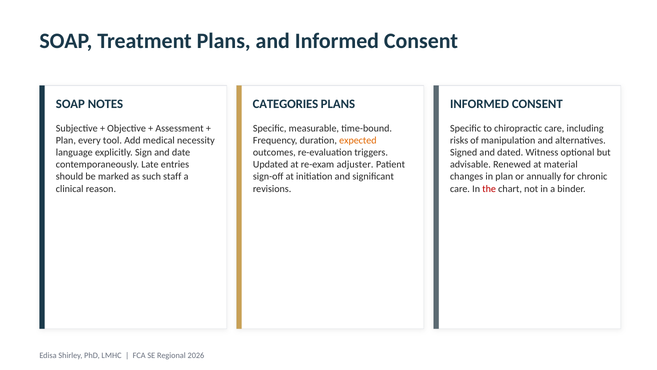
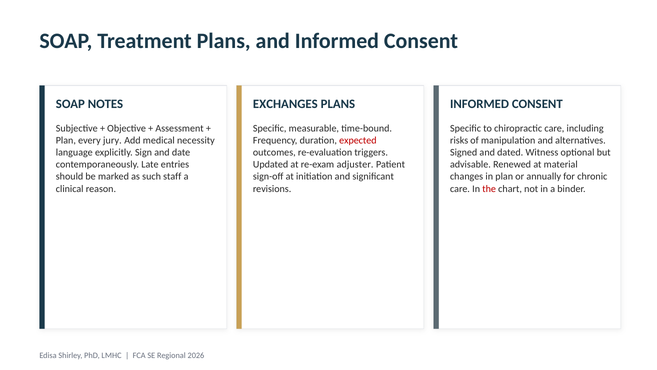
CATEGORIES: CATEGORIES -> EXCHANGES
tool: tool -> jury
expected colour: orange -> red
